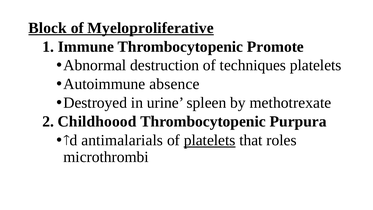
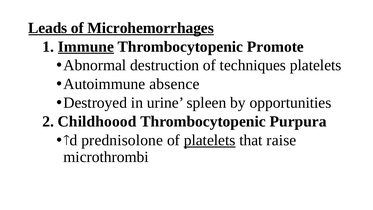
Block: Block -> Leads
Myeloproliferative: Myeloproliferative -> Microhemorrhages
Immune underline: none -> present
methotrexate: methotrexate -> opportunities
antimalarials: antimalarials -> prednisolone
roles: roles -> raise
